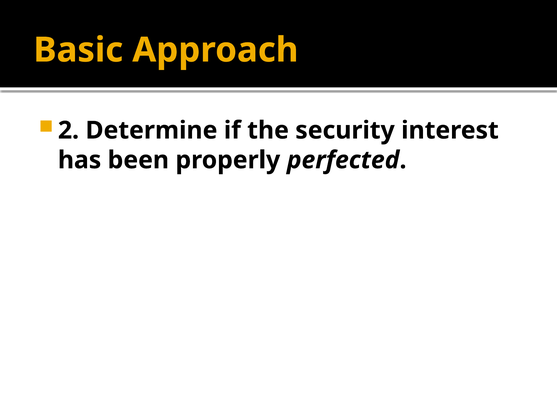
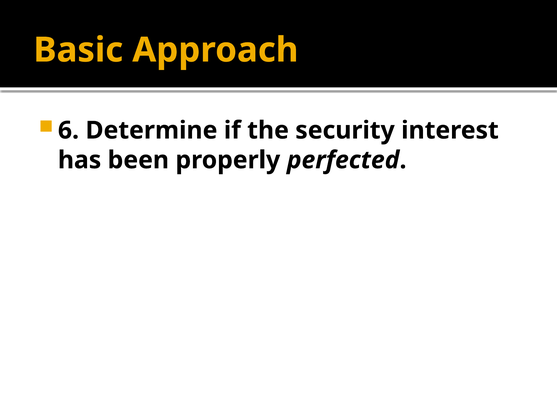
2: 2 -> 6
